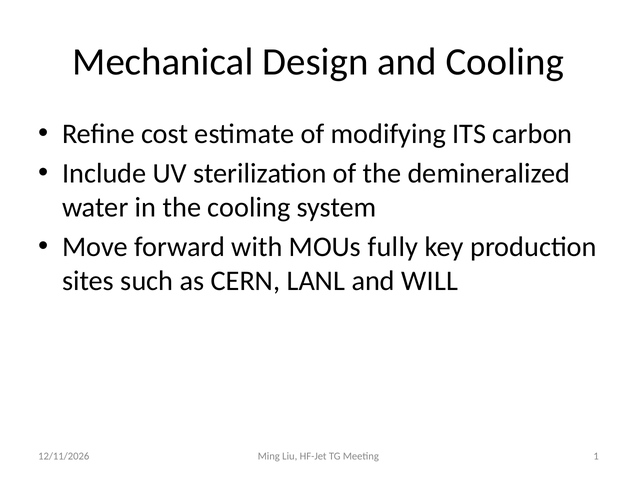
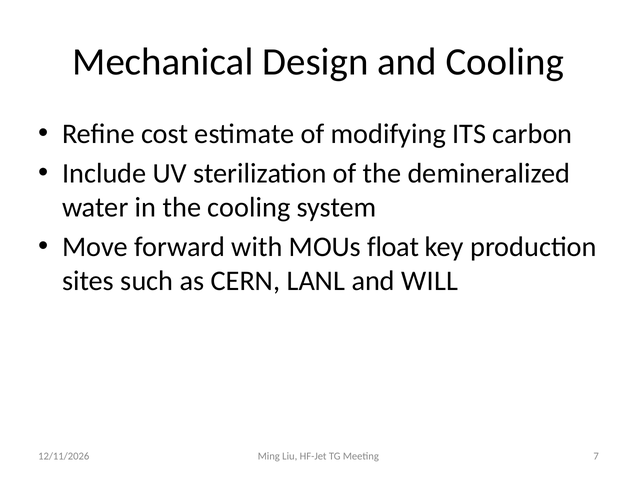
fully: fully -> float
1: 1 -> 7
